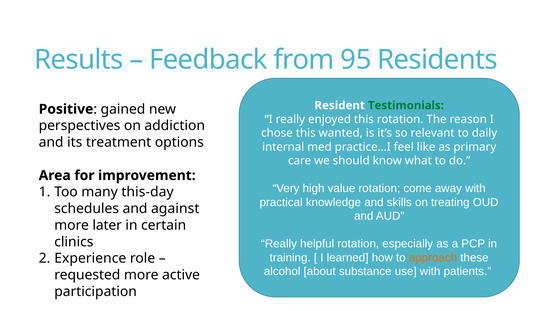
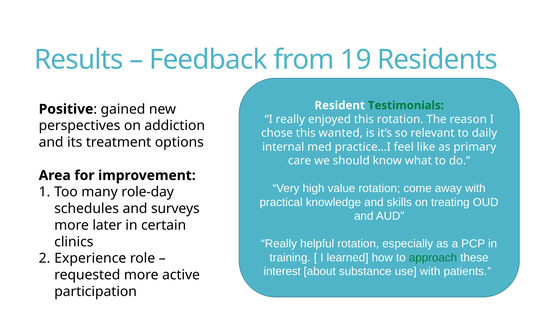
95: 95 -> 19
this-day: this-day -> role-day
against: against -> surveys
approach colour: orange -> green
alcohol: alcohol -> interest
